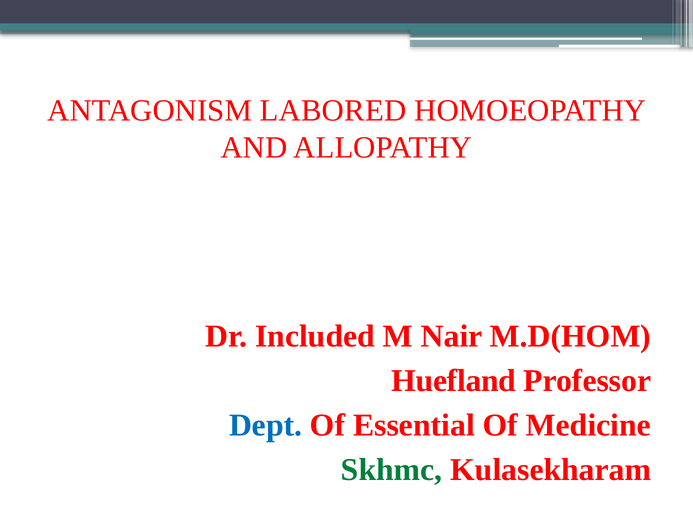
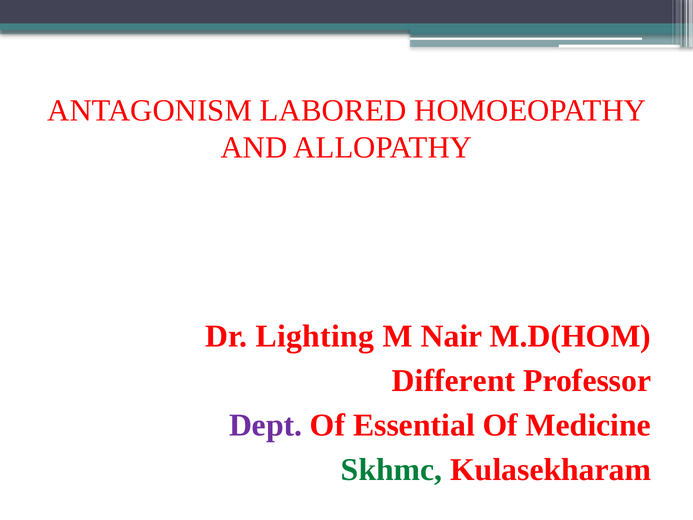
Included: Included -> Lighting
Huefland: Huefland -> Different
Dept colour: blue -> purple
